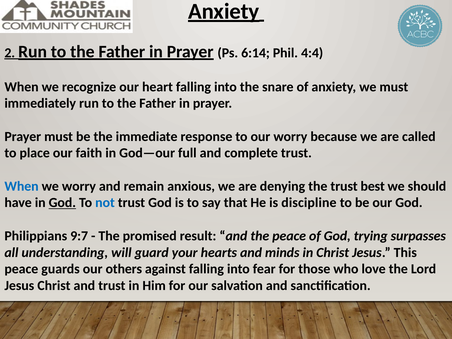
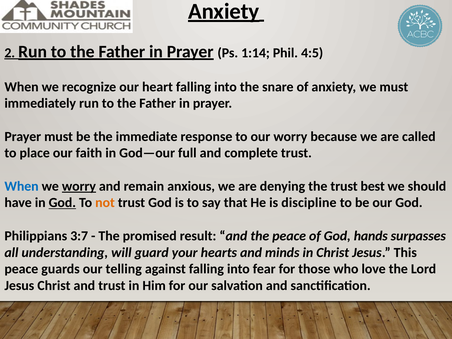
6:14: 6:14 -> 1:14
4:4: 4:4 -> 4:5
worry at (79, 186) underline: none -> present
not colour: blue -> orange
9:7: 9:7 -> 3:7
trying: trying -> hands
others: others -> telling
